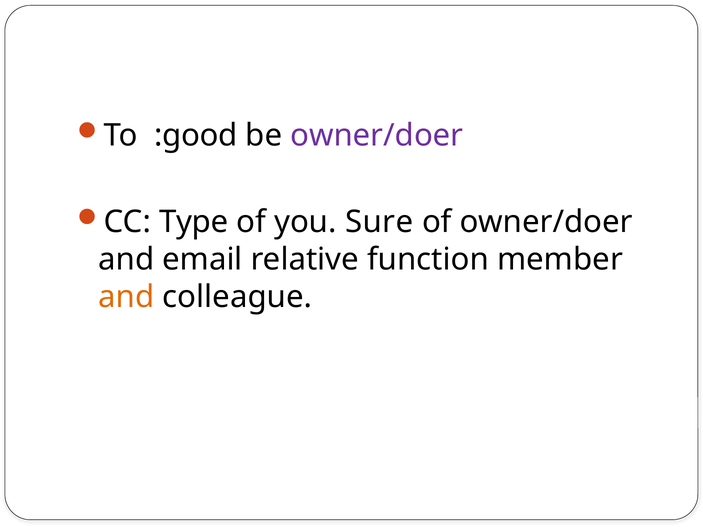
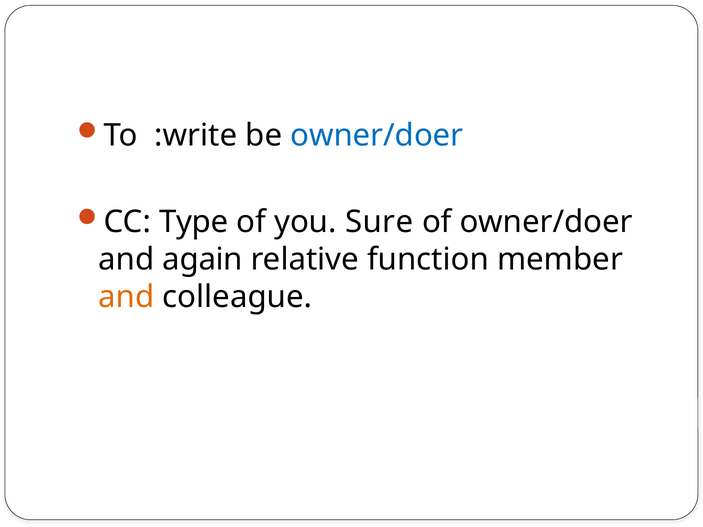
:good: :good -> :write
owner/doer at (377, 136) colour: purple -> blue
email: email -> again
